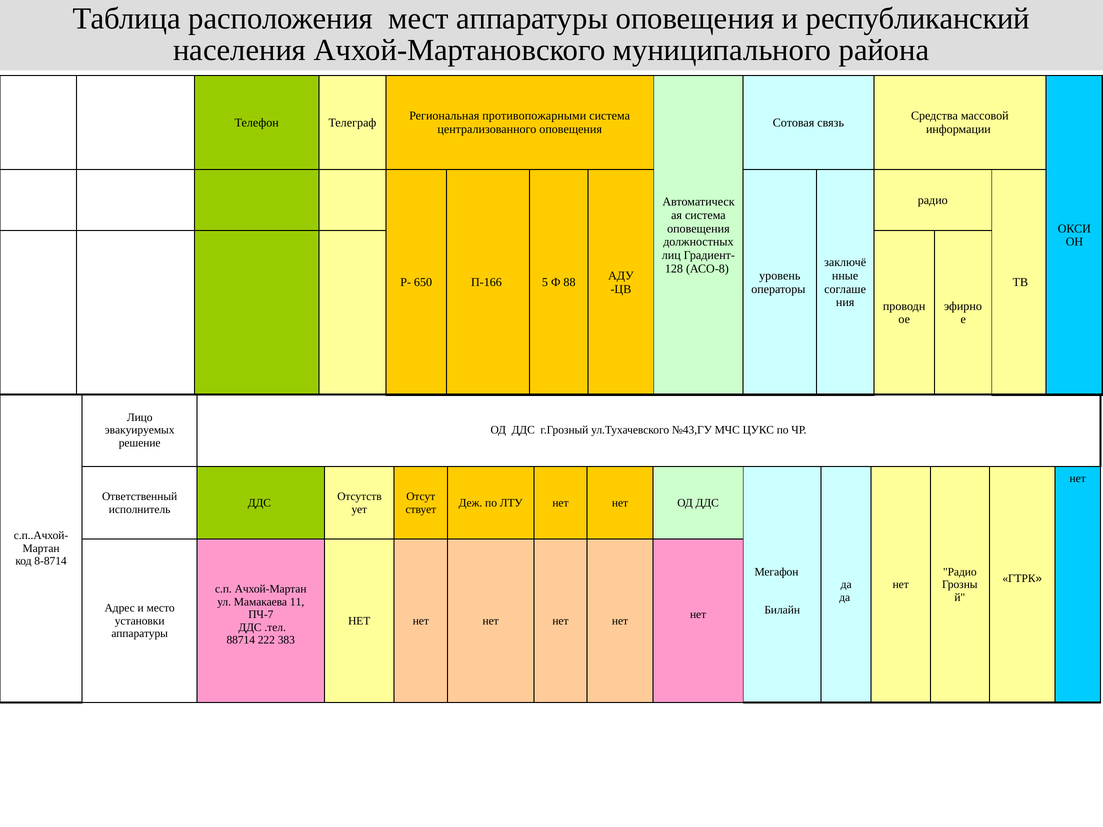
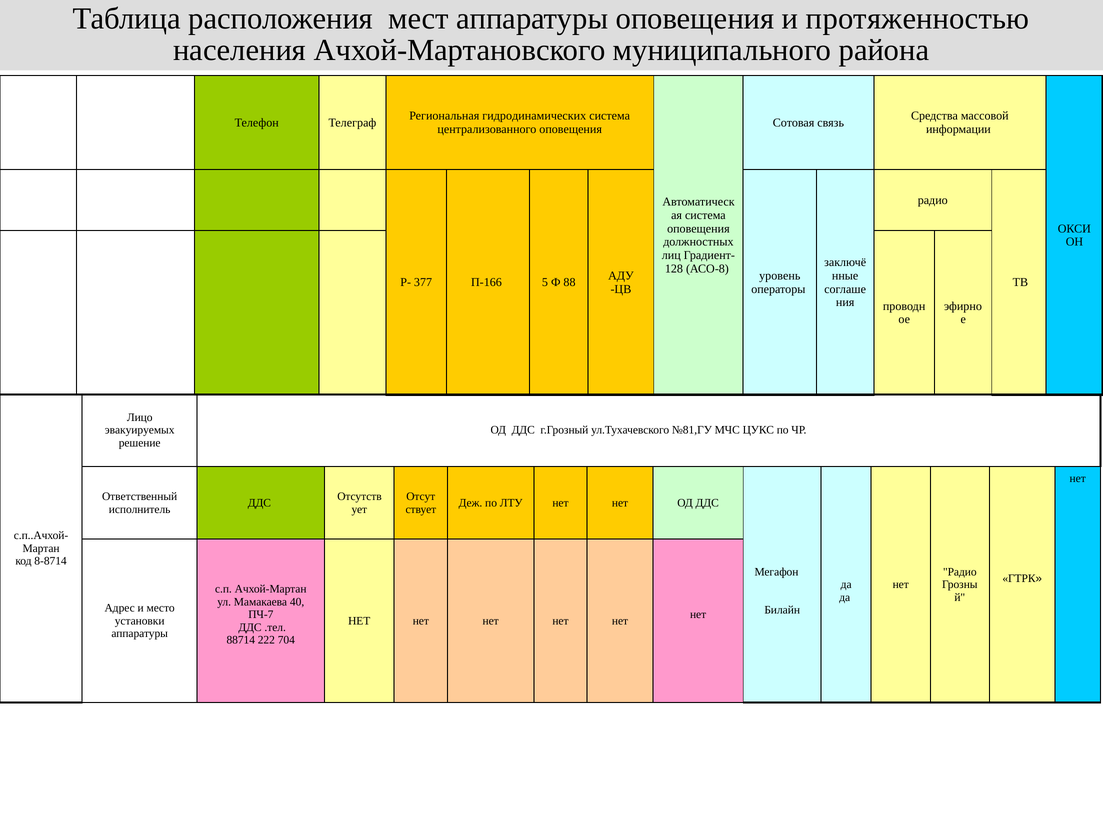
республиканский: республиканский -> протяженностью
противопожарными: противопожарными -> гидродинамических
650: 650 -> 377
№43,ГУ: №43,ГУ -> №81,ГУ
11: 11 -> 40
383: 383 -> 704
